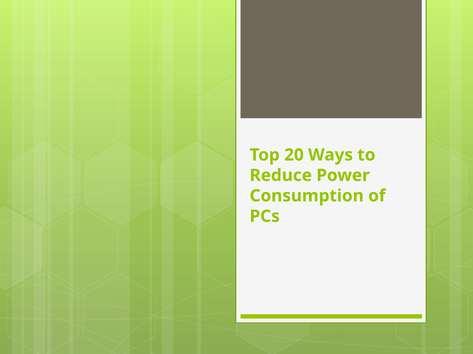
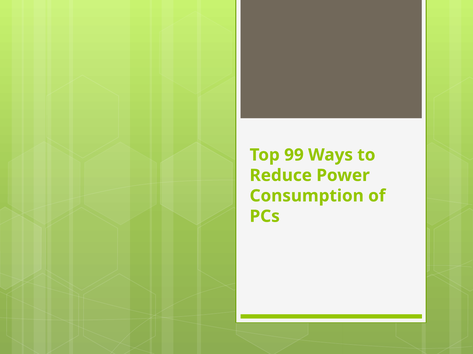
20: 20 -> 99
